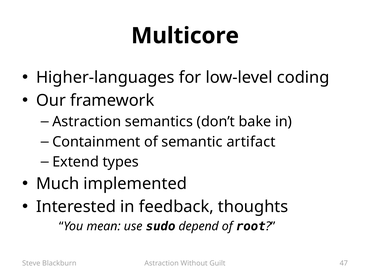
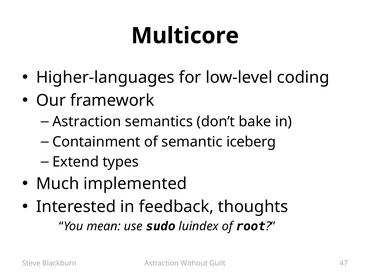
artifact: artifact -> iceberg
depend: depend -> luindex
